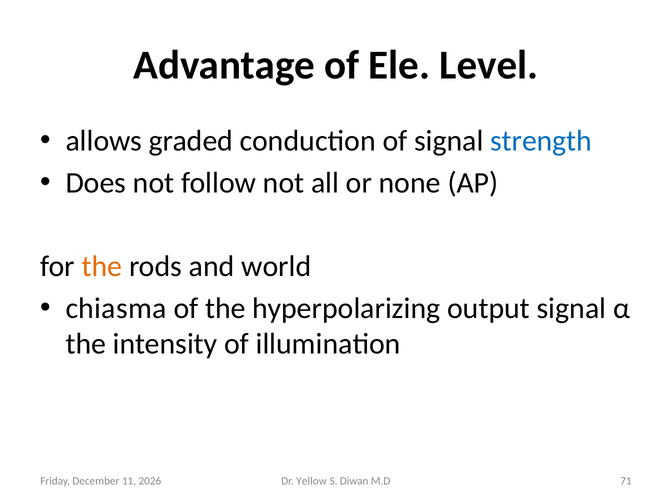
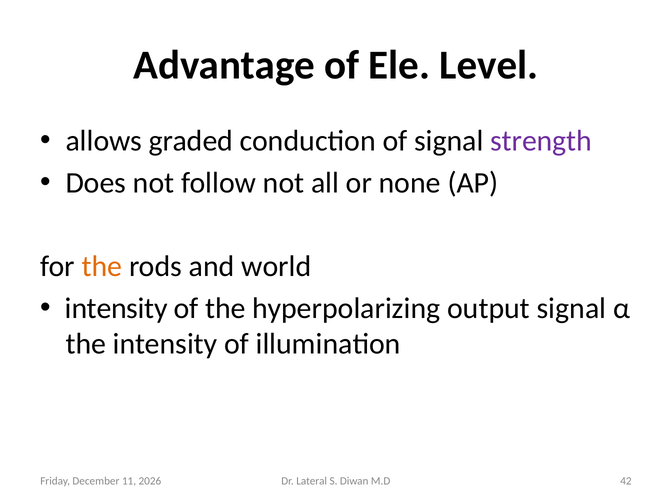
strength colour: blue -> purple
chiasma at (116, 308): chiasma -> intensity
Yellow: Yellow -> Lateral
71: 71 -> 42
